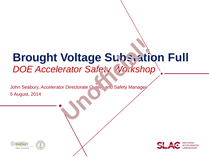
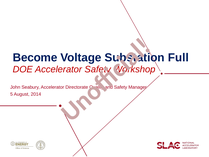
Brought: Brought -> Become
